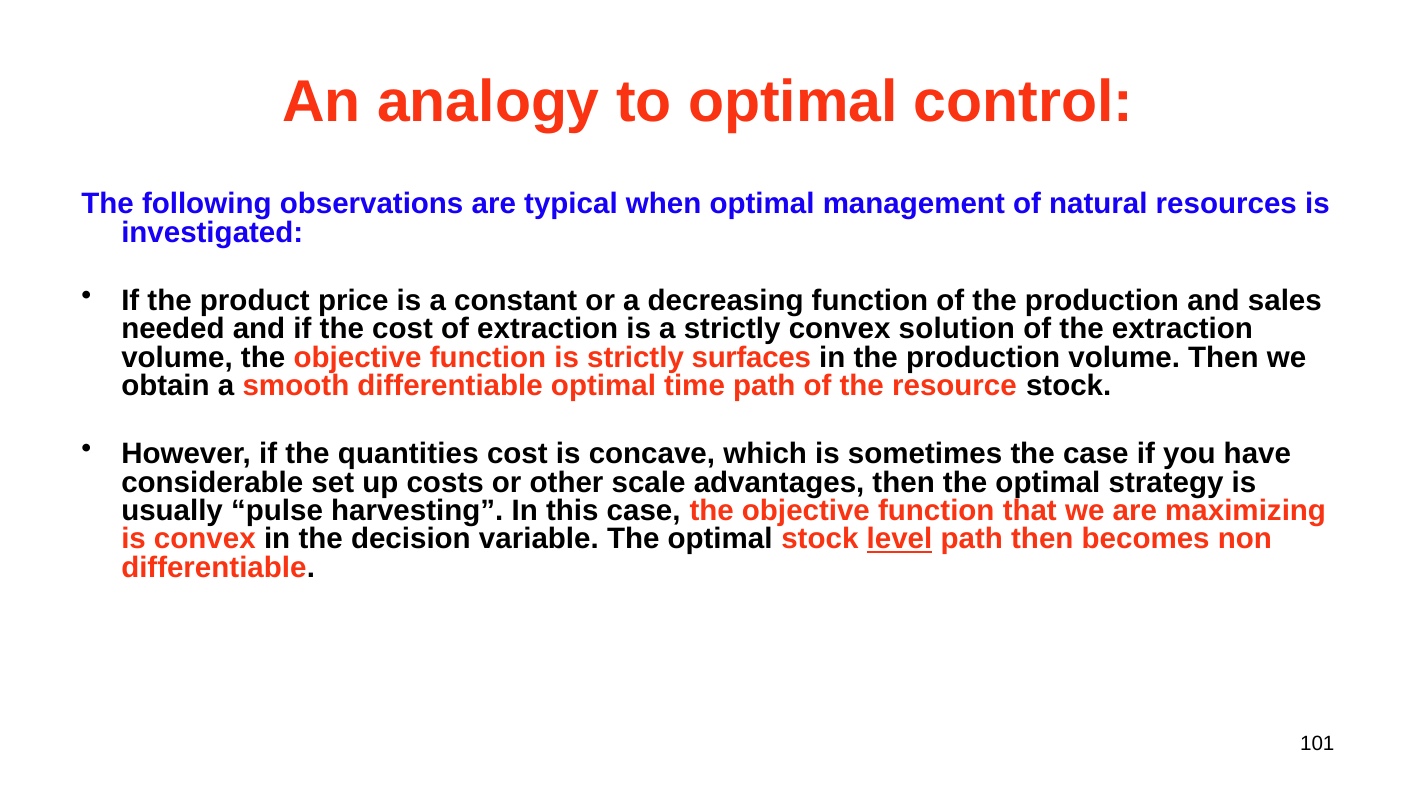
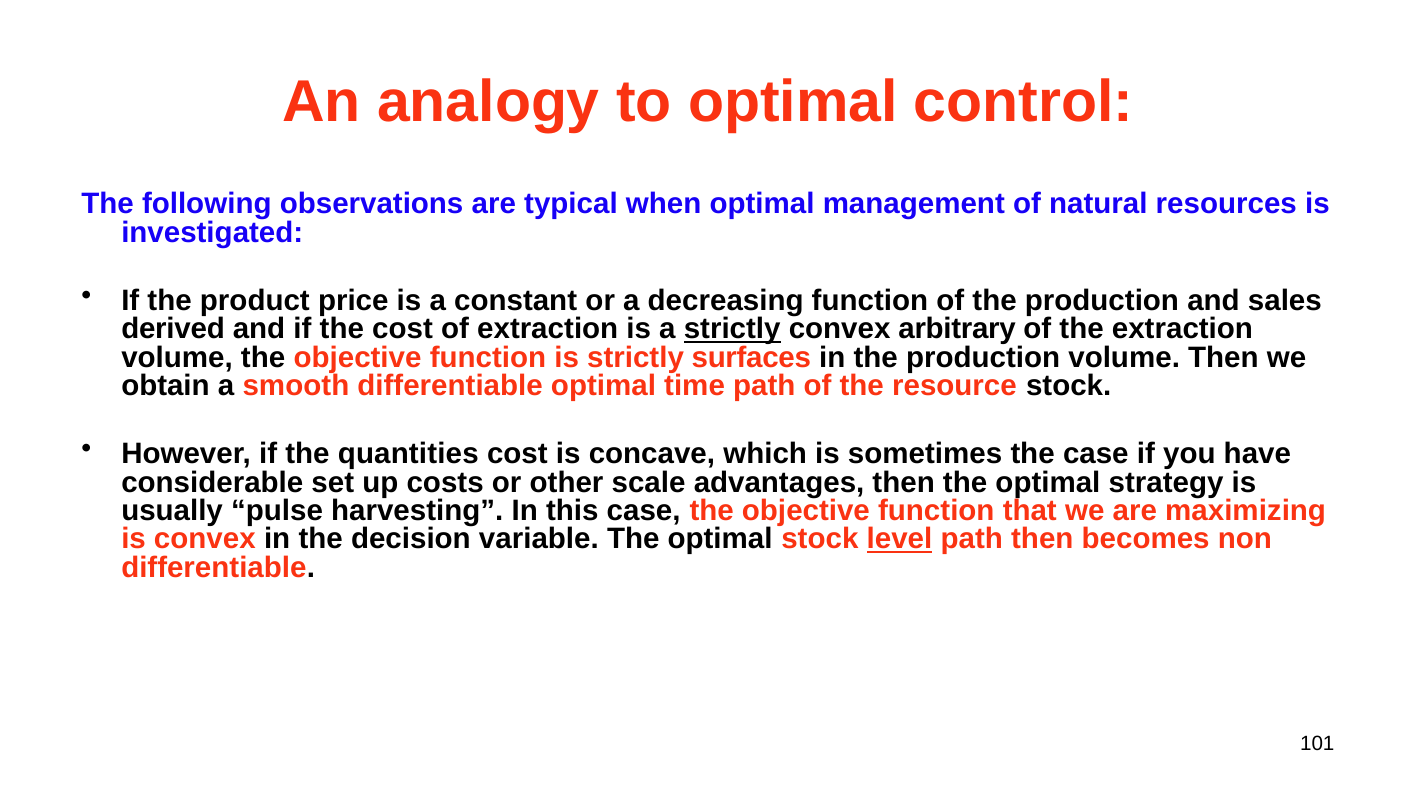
needed: needed -> derived
strictly at (732, 329) underline: none -> present
solution: solution -> arbitrary
